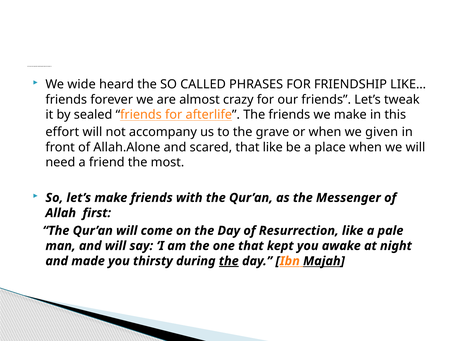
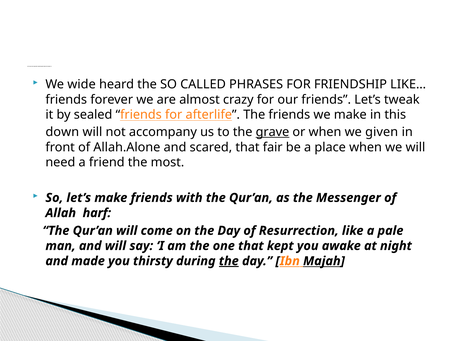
effort: effort -> down
grave underline: none -> present
that like: like -> fair
first: first -> harf
